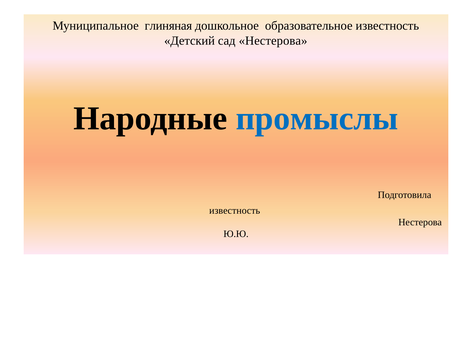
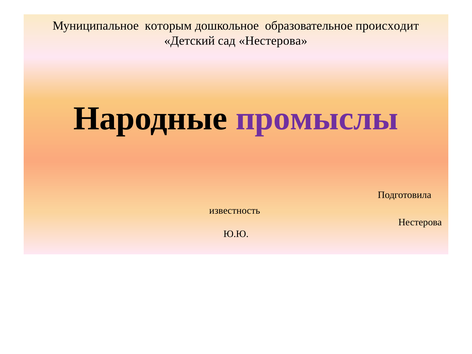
глиняная: глиняная -> которым
образовательное известность: известность -> происходит
промыслы colour: blue -> purple
